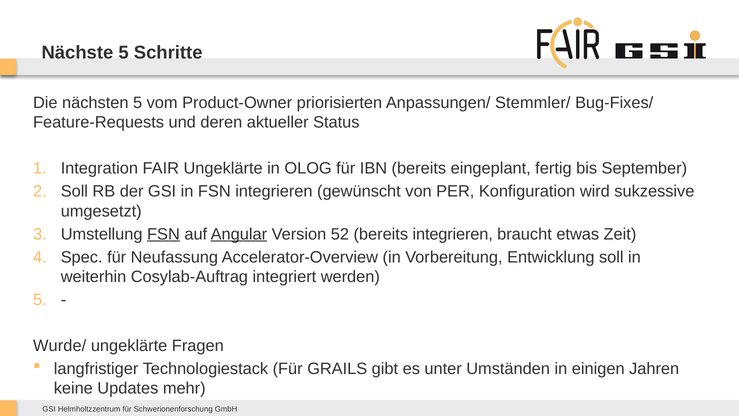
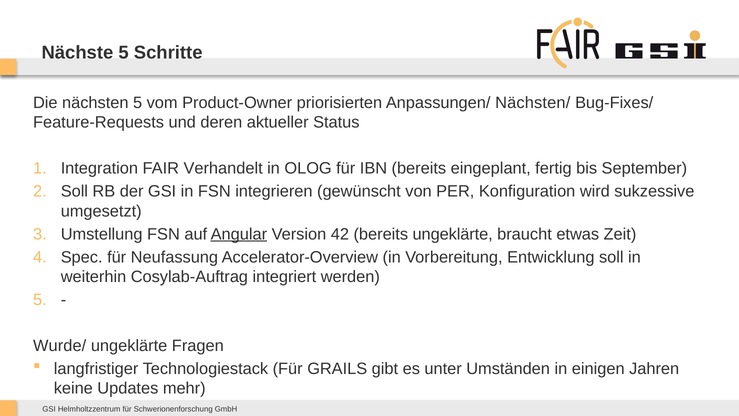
Stemmler/: Stemmler/ -> Nächsten/
FAIR Ungeklärte: Ungeklärte -> Verhandelt
FSN at (164, 234) underline: present -> none
52: 52 -> 42
bereits integrieren: integrieren -> ungeklärte
